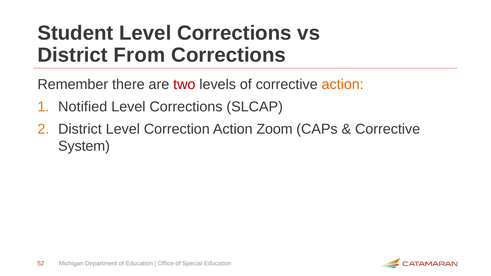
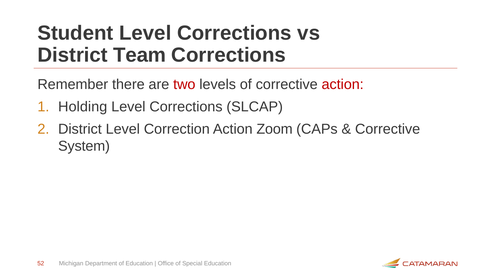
From: From -> Team
action at (343, 85) colour: orange -> red
Notified: Notified -> Holding
